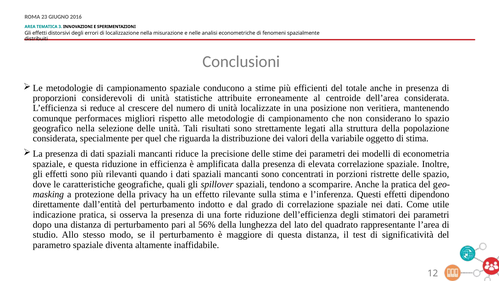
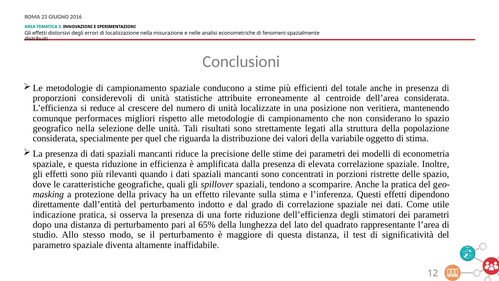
56%: 56% -> 65%
